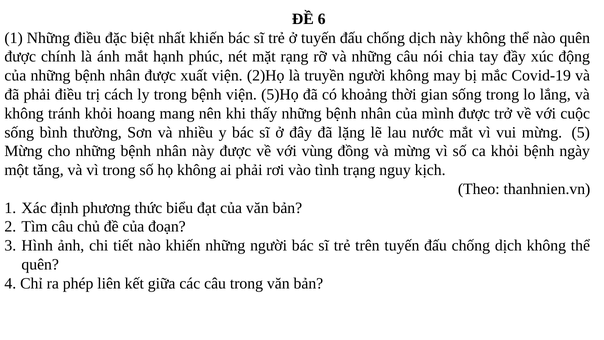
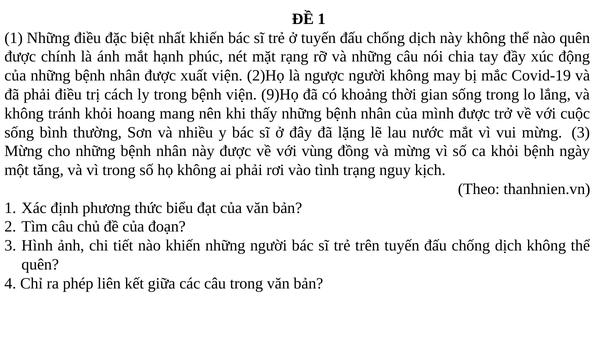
ĐỀ 6: 6 -> 1
truyền: truyền -> ngược
5)Họ: 5)Họ -> 9)Họ
mừng 5: 5 -> 3
